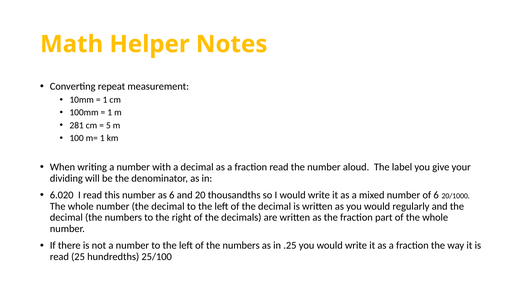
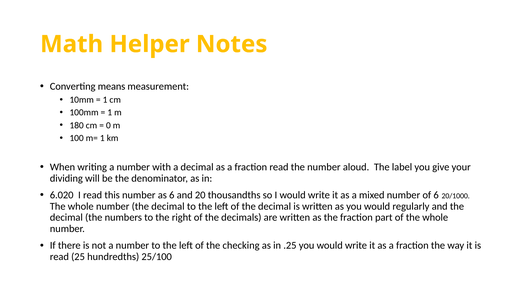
repeat: repeat -> means
281: 281 -> 180
5: 5 -> 0
of the numbers: numbers -> checking
